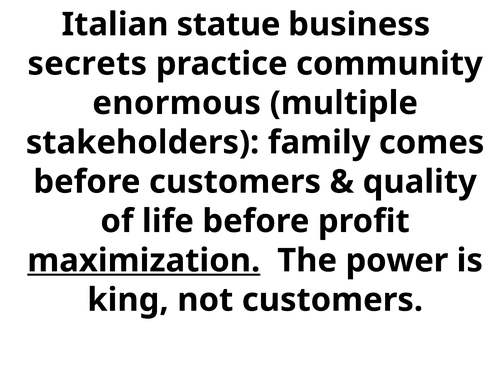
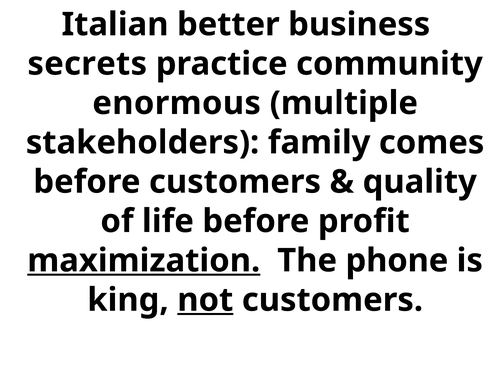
statue: statue -> better
power: power -> phone
not underline: none -> present
